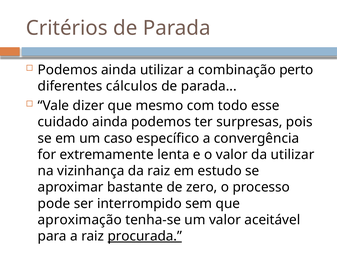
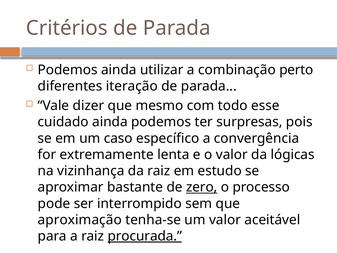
cálculos: cálculos -> iteração
da utilizar: utilizar -> lógicas
zero underline: none -> present
